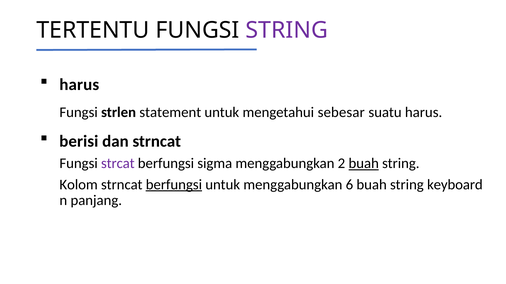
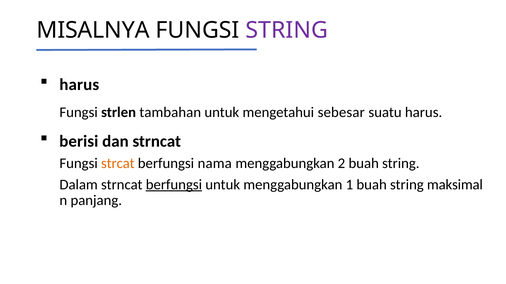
TERTENTU: TERTENTU -> MISALNYA
statement: statement -> tambahan
strcat colour: purple -> orange
sigma: sigma -> nama
buah at (364, 164) underline: present -> none
Kolom: Kolom -> Dalam
6: 6 -> 1
keyboard: keyboard -> maksimal
